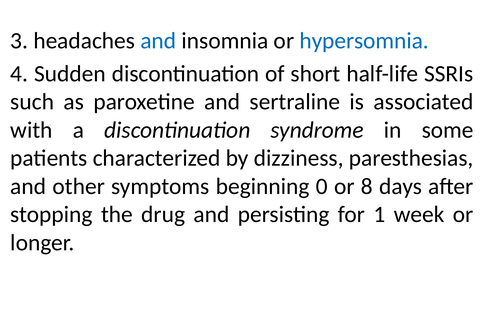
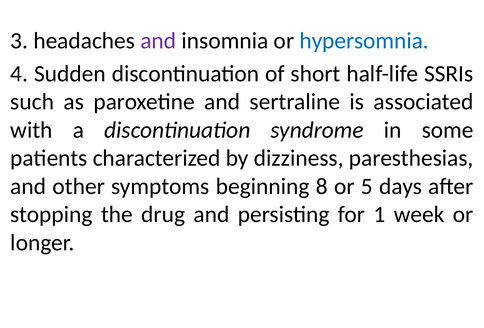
and at (158, 41) colour: blue -> purple
0: 0 -> 8
8: 8 -> 5
